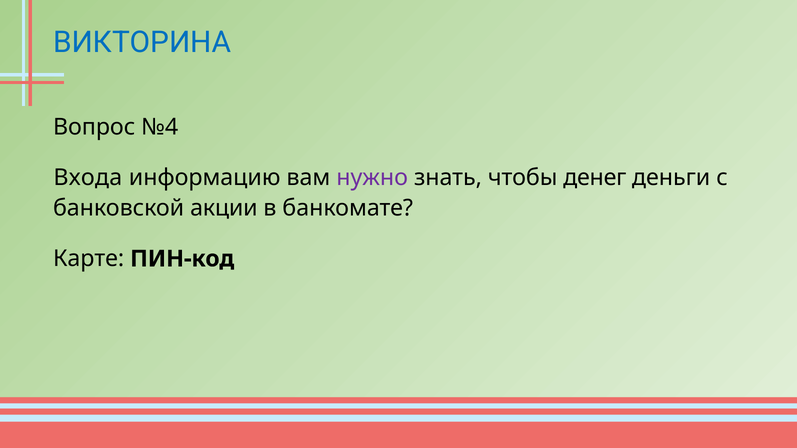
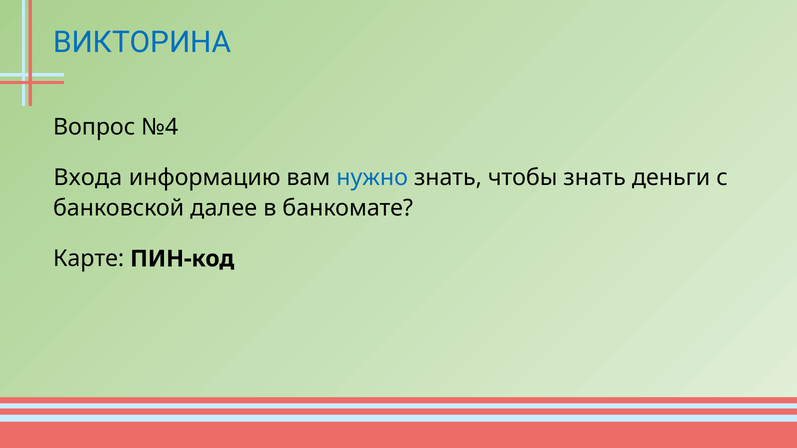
нужно colour: purple -> blue
чтобы денег: денег -> знать
акции: акции -> далее
